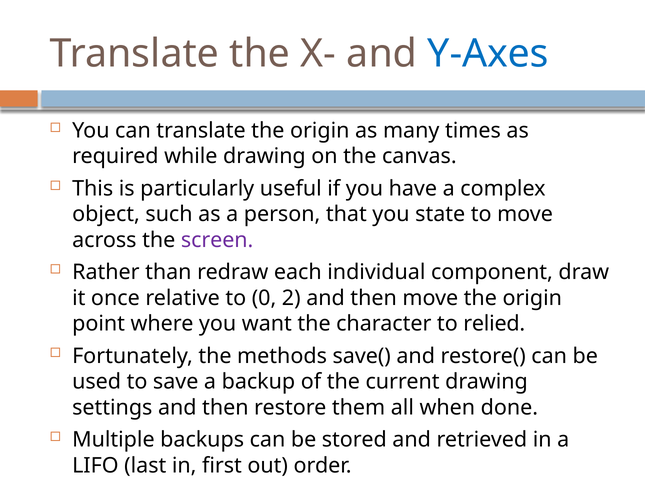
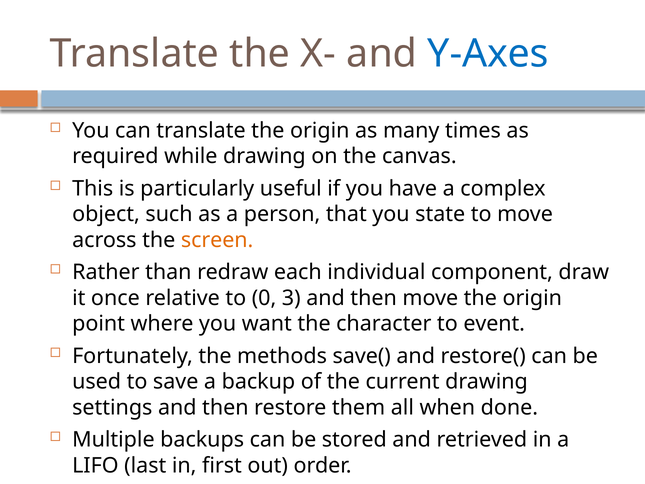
screen colour: purple -> orange
2: 2 -> 3
relied: relied -> event
